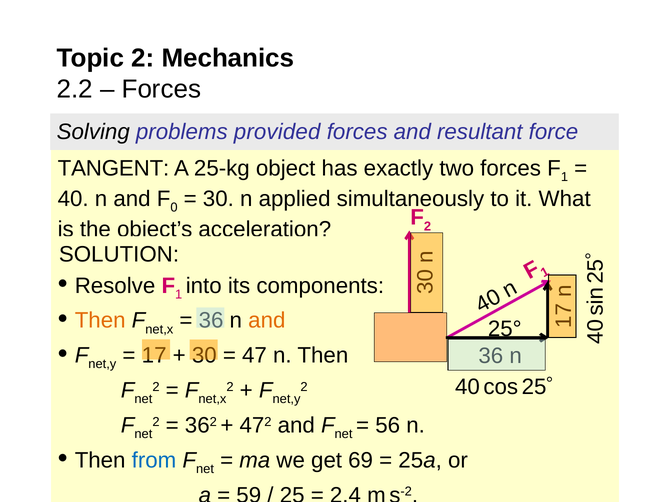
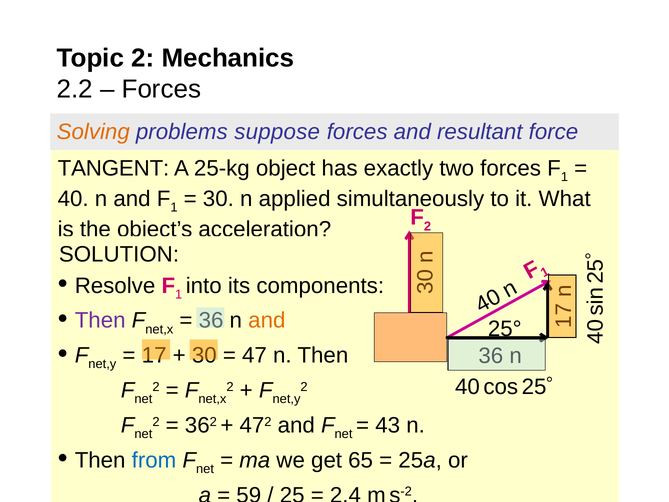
Solving colour: black -> orange
provided: provided -> suppose
0 at (174, 207): 0 -> 1
Then at (100, 320) colour: orange -> purple
56: 56 -> 43
69: 69 -> 65
